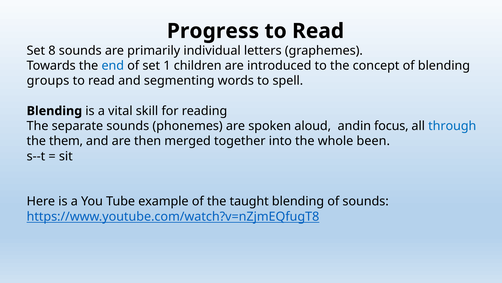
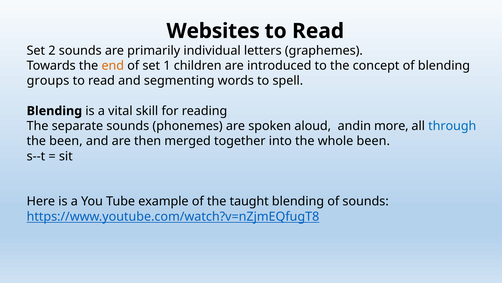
Progress: Progress -> Websites
8: 8 -> 2
end colour: blue -> orange
focus: focus -> more
the them: them -> been
